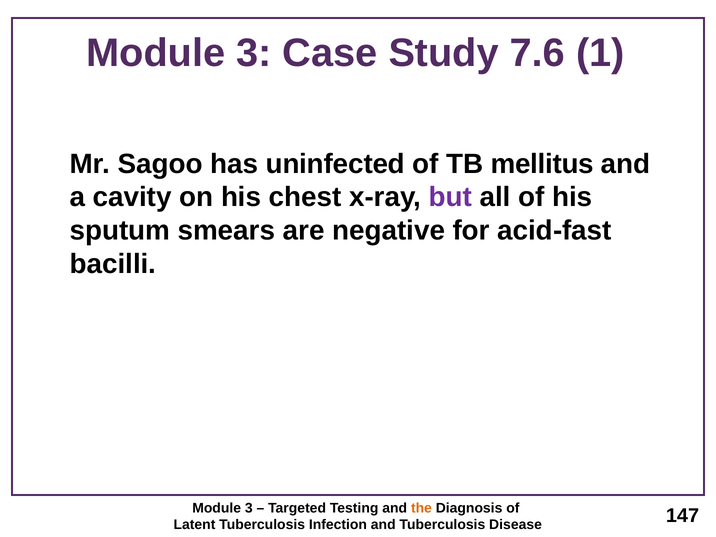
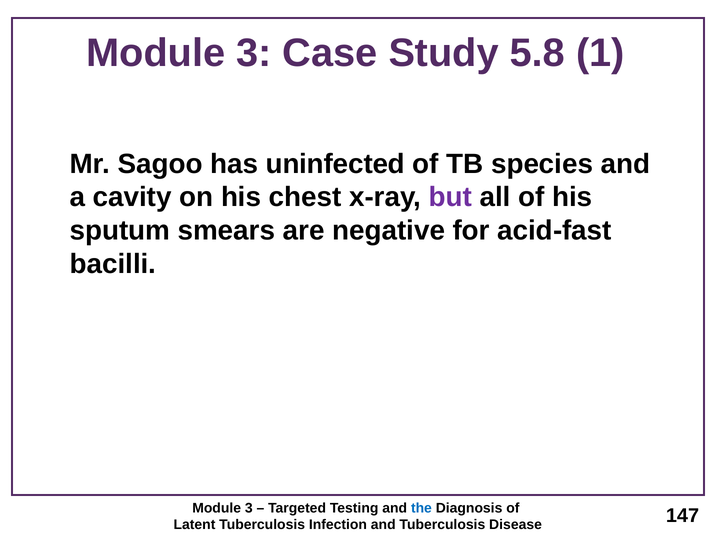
7.6: 7.6 -> 5.8
mellitus: mellitus -> species
the colour: orange -> blue
